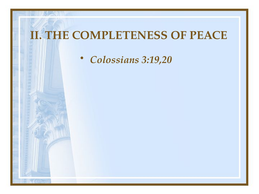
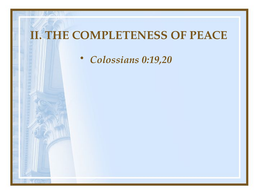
3:19,20: 3:19,20 -> 0:19,20
